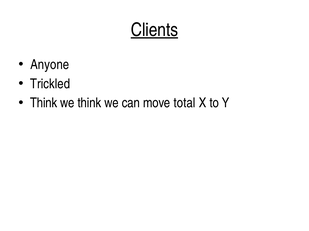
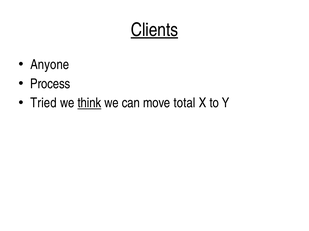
Trickled: Trickled -> Process
Think at (44, 103): Think -> Tried
think at (89, 103) underline: none -> present
